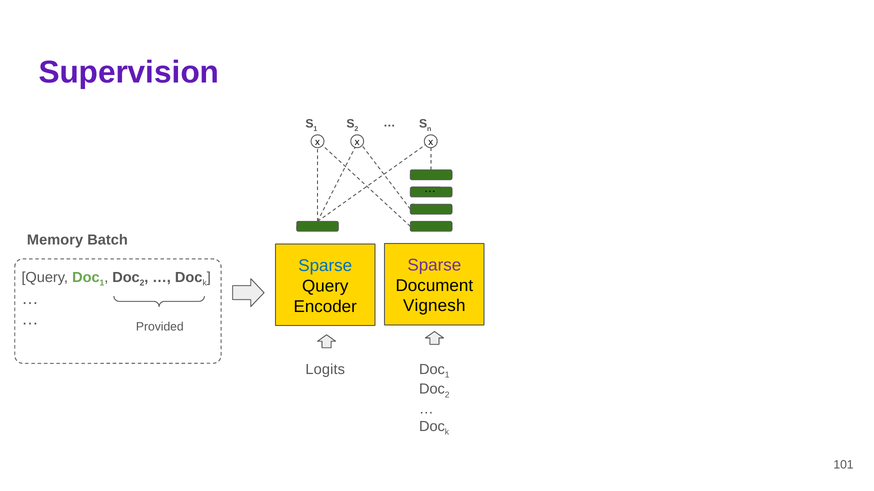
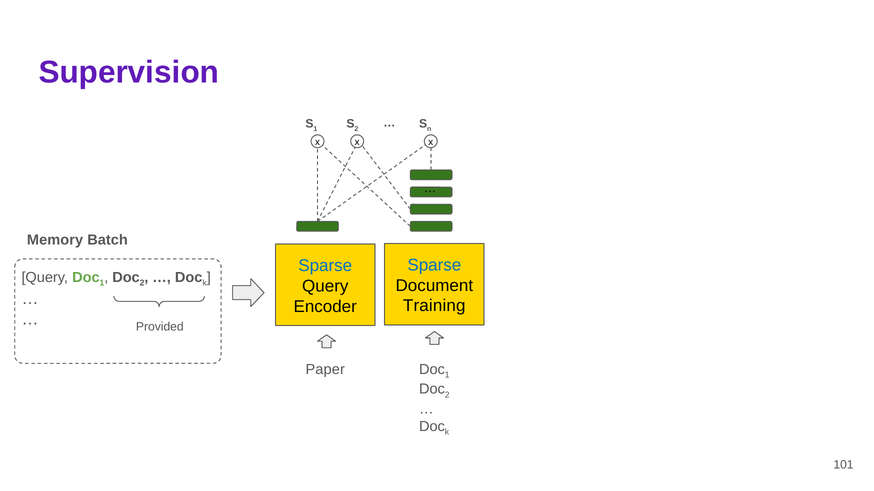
Sparse at (434, 265) colour: purple -> blue
Vignesh: Vignesh -> Training
Logits: Logits -> Paper
